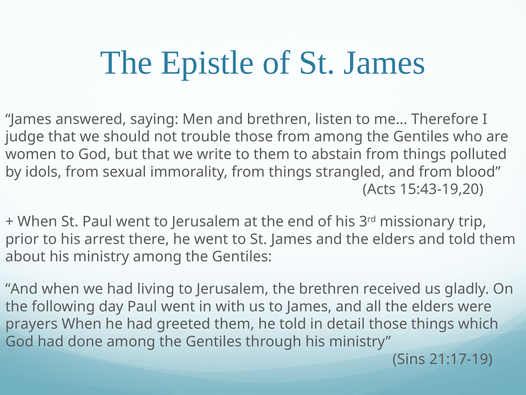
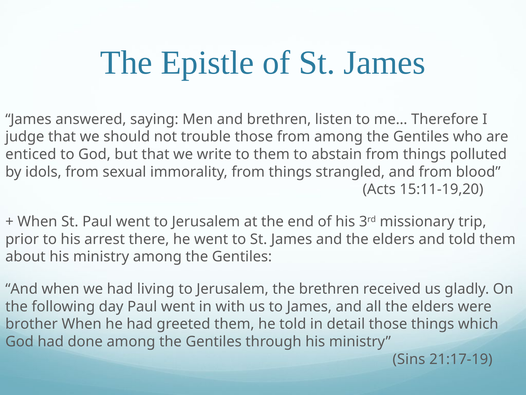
women: women -> enticed
15:43-19,20: 15:43-19,20 -> 15:11-19,20
prayers: prayers -> brother
